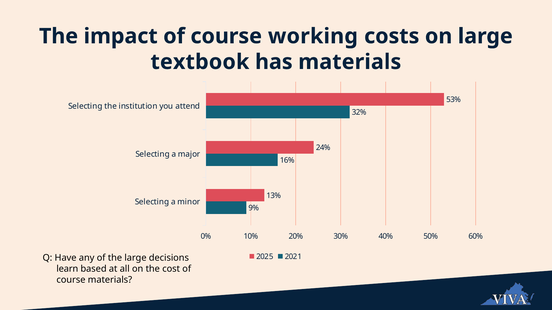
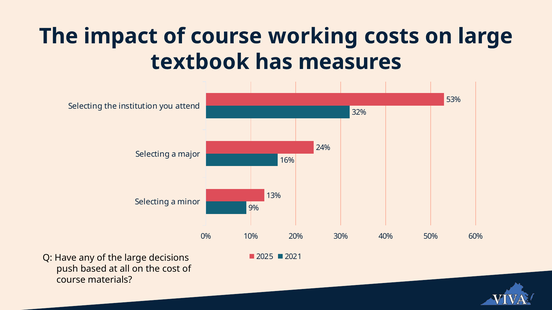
has materials: materials -> measures
learn: learn -> push
